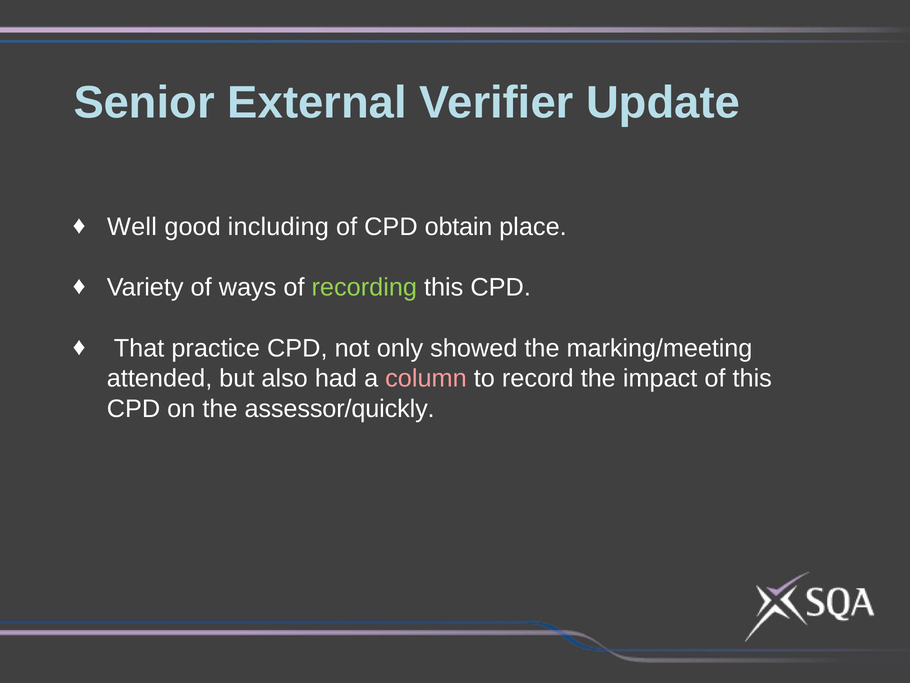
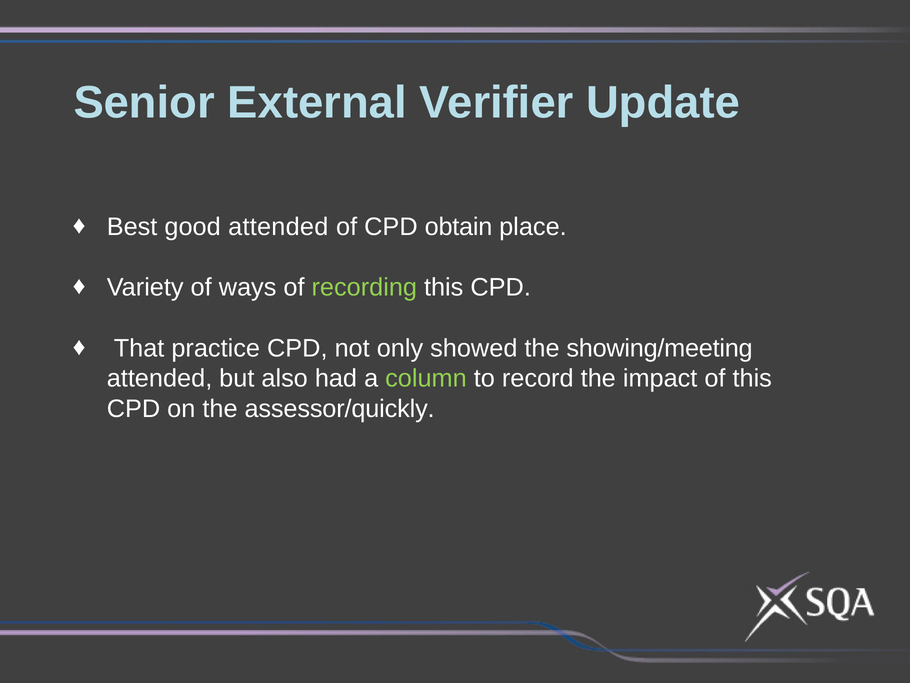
Well: Well -> Best
good including: including -> attended
marking/meeting: marking/meeting -> showing/meeting
column colour: pink -> light green
